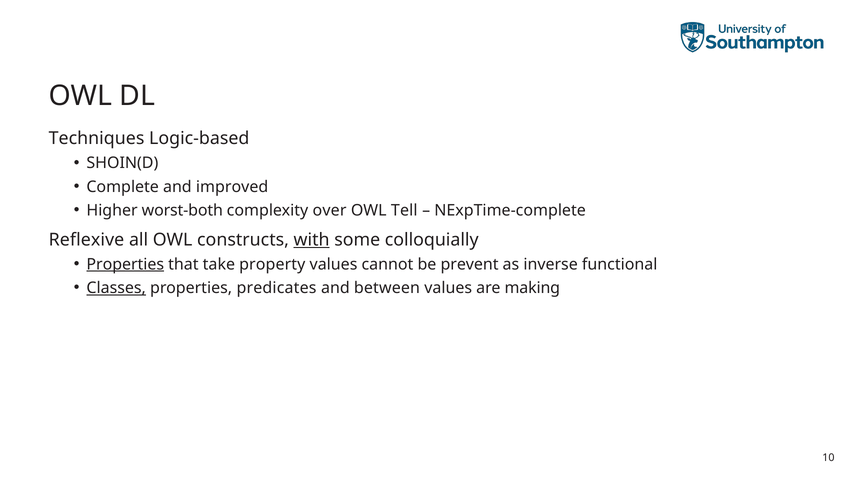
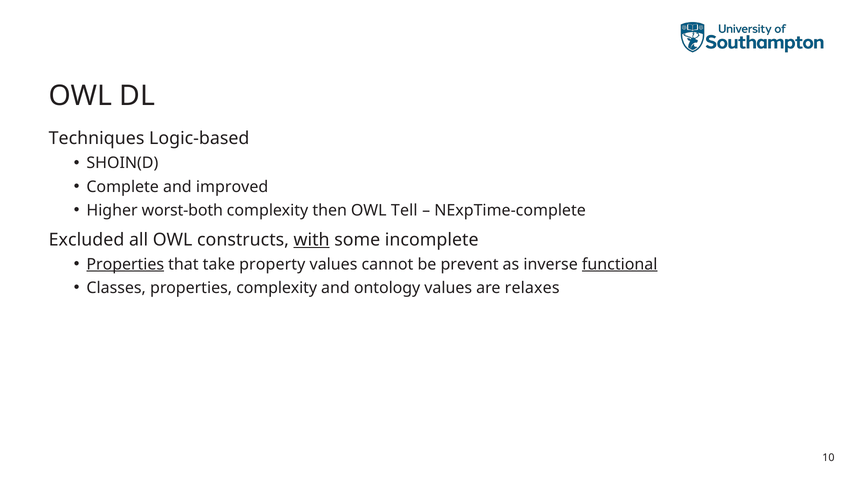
over: over -> then
Reflexive: Reflexive -> Excluded
colloquially: colloquially -> incomplete
functional underline: none -> present
Classes underline: present -> none
properties predicates: predicates -> complexity
between: between -> ontology
making: making -> relaxes
